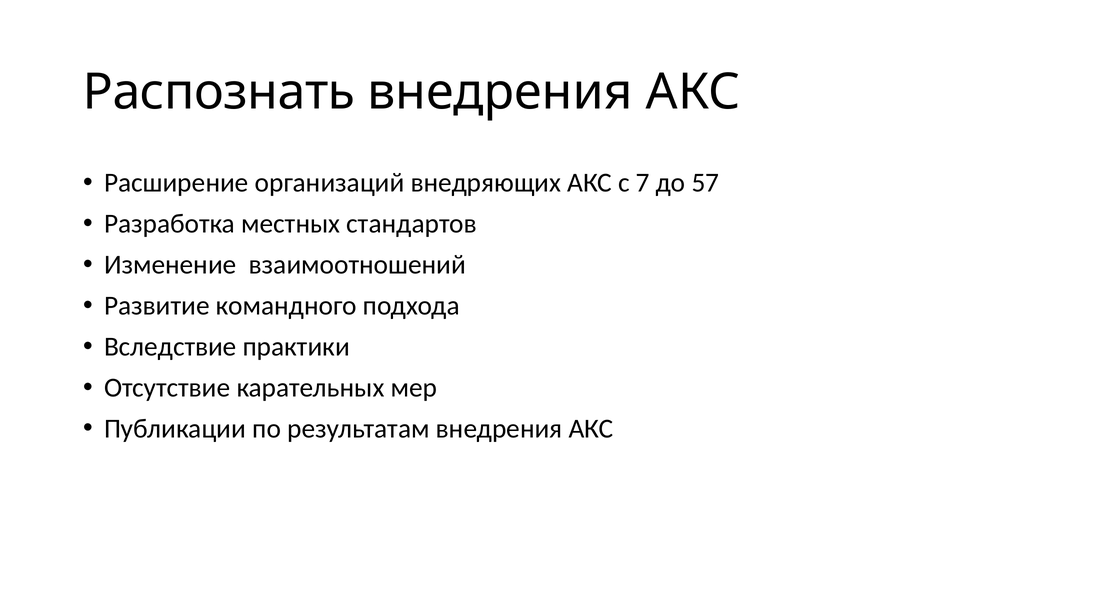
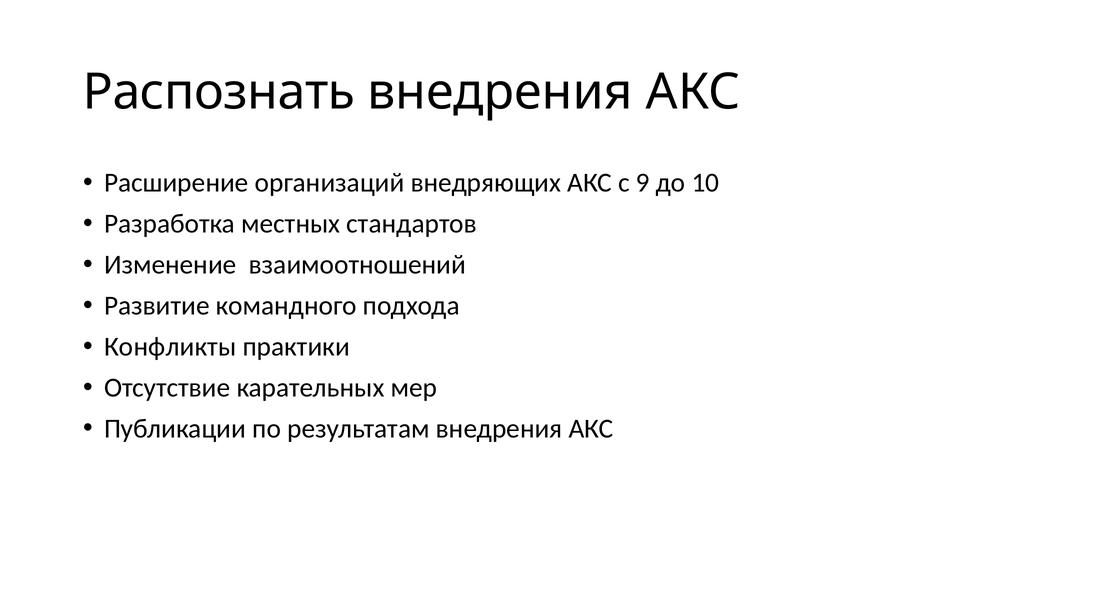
7: 7 -> 9
57: 57 -> 10
Вследствие: Вследствие -> Конфликты
